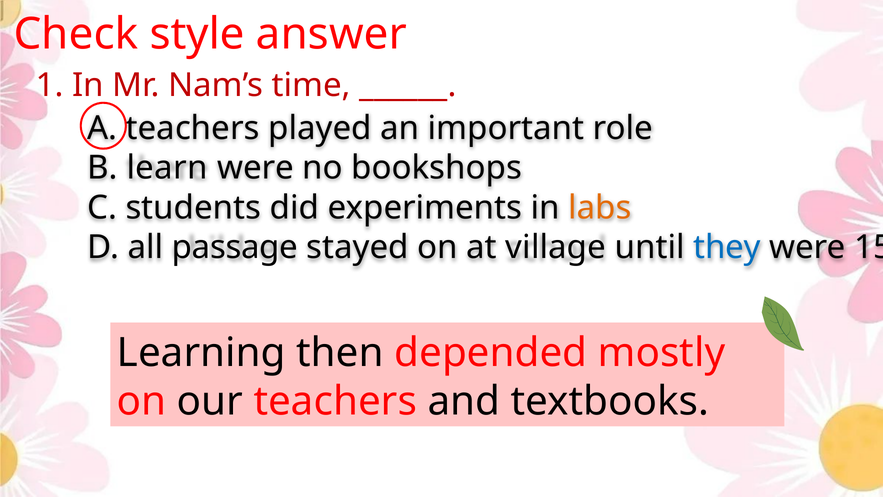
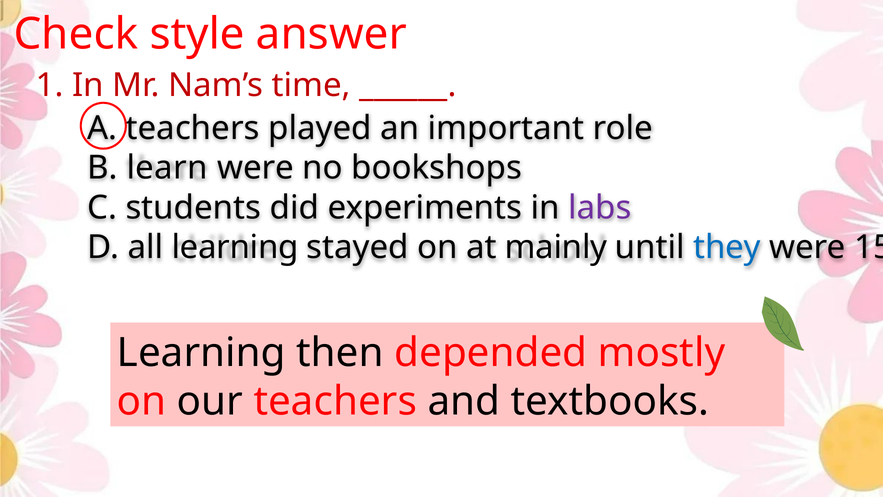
labs colour: orange -> purple
all passage: passage -> learning
village: village -> mainly
